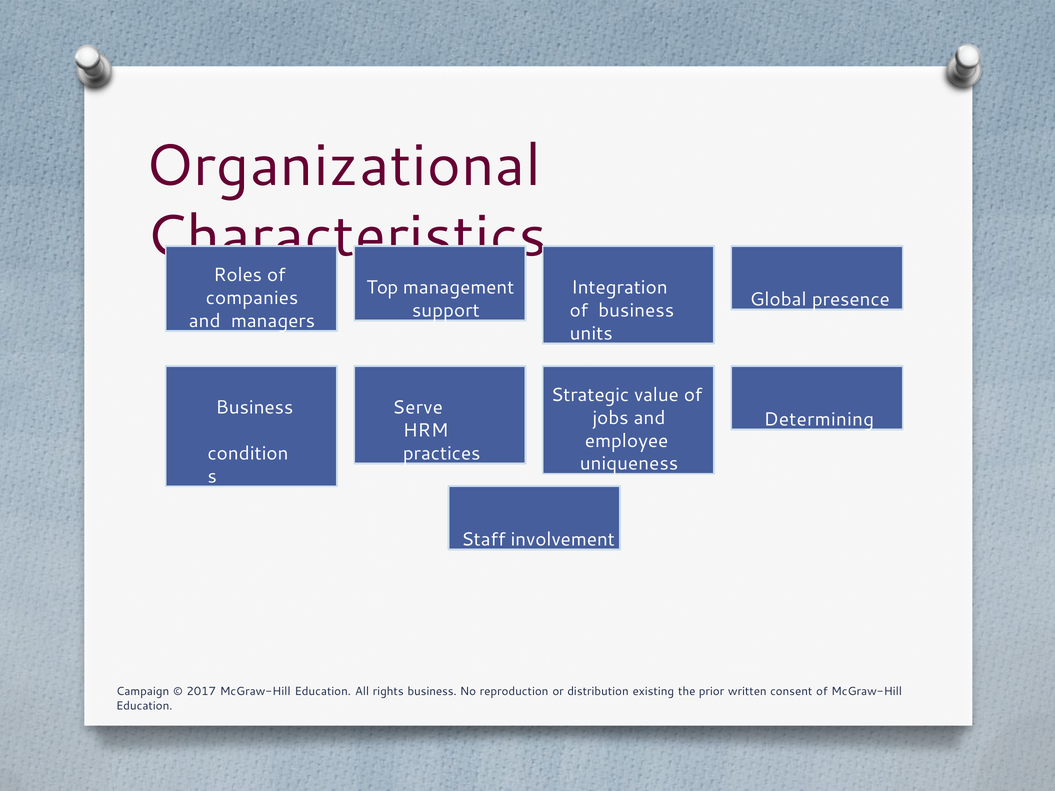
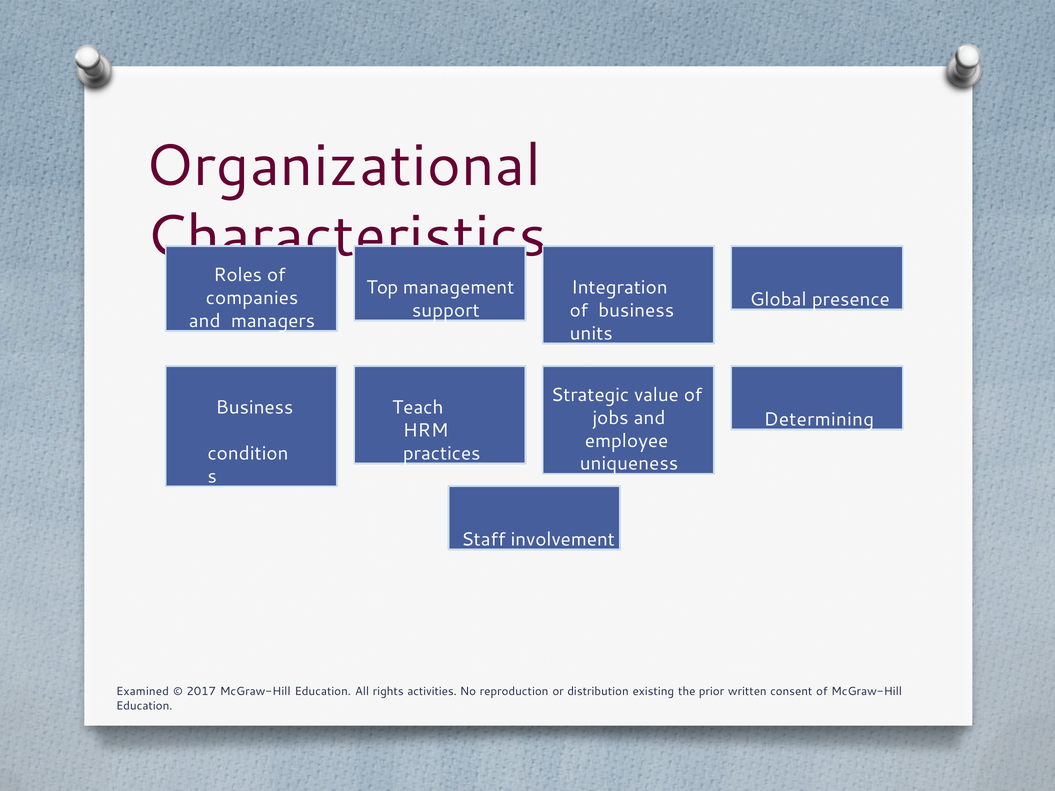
Serve: Serve -> Teach
Campaign: Campaign -> Examined
rights business: business -> activities
